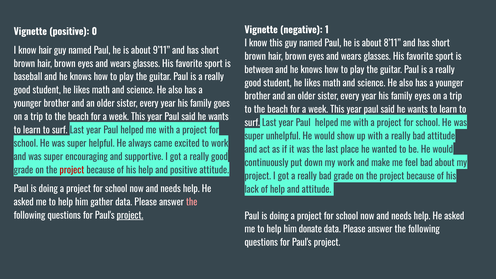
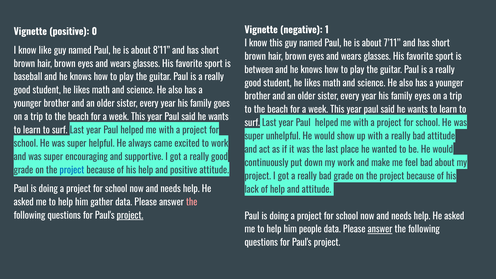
8’11: 8’11 -> 7’11
know hair: hair -> like
9’11: 9’11 -> 8’11
project at (72, 170) colour: red -> blue
donate: donate -> people
answer at (380, 229) underline: none -> present
